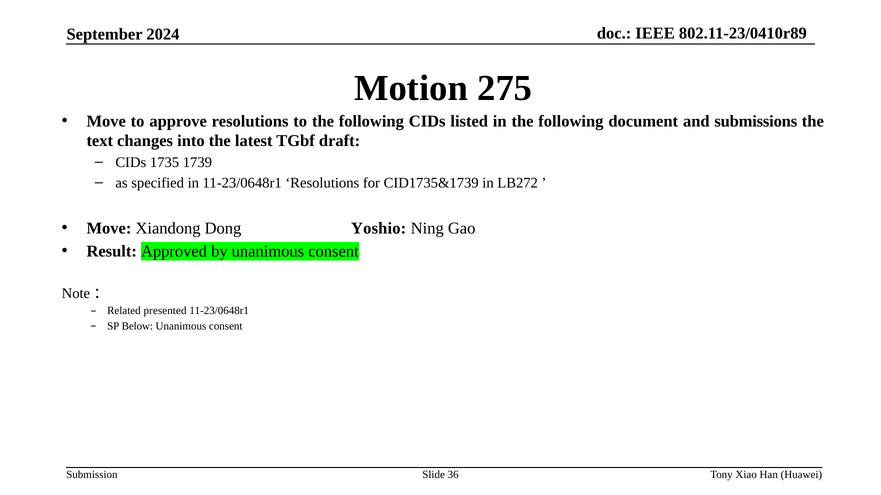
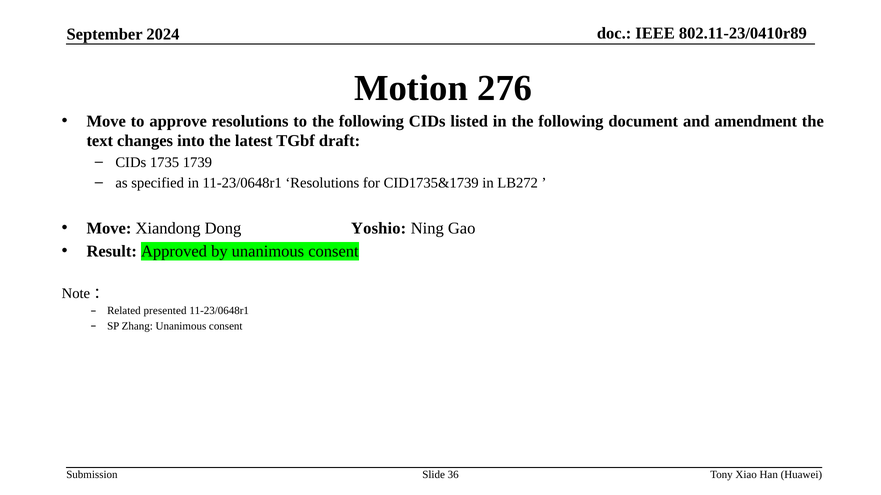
275: 275 -> 276
submissions: submissions -> amendment
Below: Below -> Zhang
